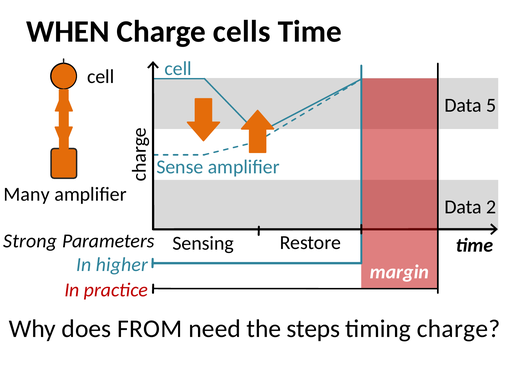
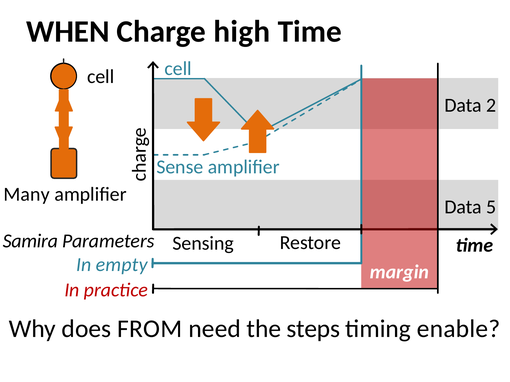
cells: cells -> high
5: 5 -> 2
2: 2 -> 5
Strong: Strong -> Samira
higher: higher -> empty
timing charge: charge -> enable
